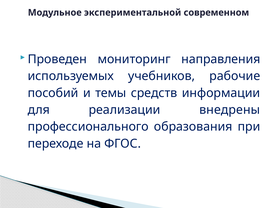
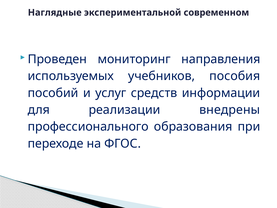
Модульное: Модульное -> Наглядные
рабочие: рабочие -> пособия
темы: темы -> услуг
